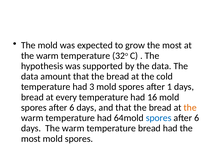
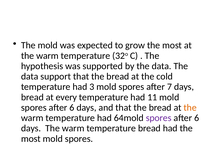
amount: amount -> support
1: 1 -> 7
16: 16 -> 11
spores at (159, 118) colour: blue -> purple
